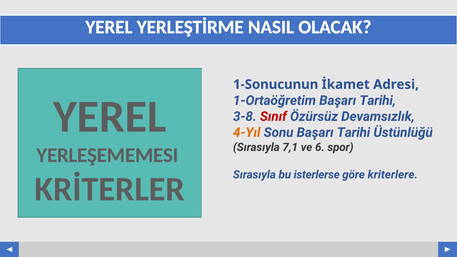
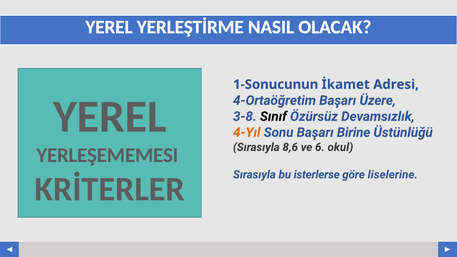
1-Ortaöğretim: 1-Ortaöğretim -> 4-Ortaöğretim
Tarihi at (378, 100): Tarihi -> Üzere
Sınıf colour: red -> black
Sonu Başarı Tarihi: Tarihi -> Birine
7,1: 7,1 -> 8,6
spor: spor -> okul
kriterlere: kriterlere -> liselerine
